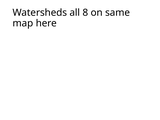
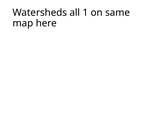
8: 8 -> 1
